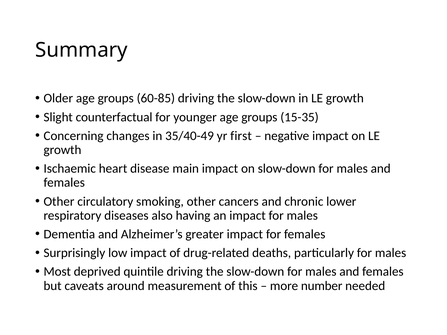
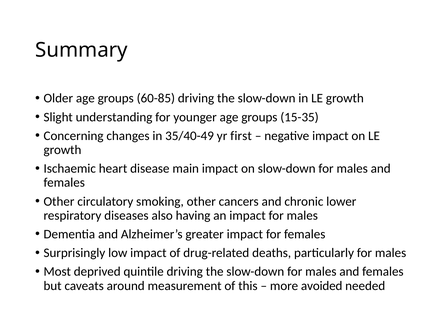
counterfactual: counterfactual -> understanding
number: number -> avoided
